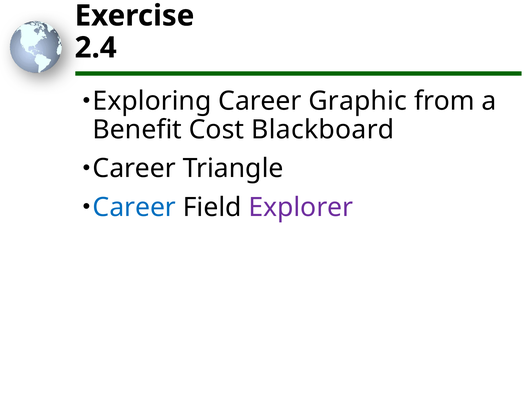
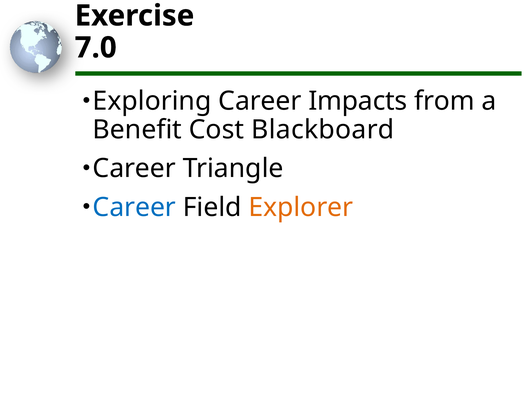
2.4: 2.4 -> 7.0
Graphic: Graphic -> Impacts
Explorer colour: purple -> orange
